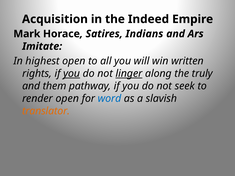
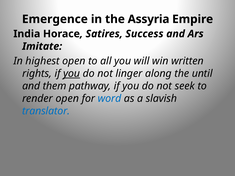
Acquisition: Acquisition -> Emergence
Indeed: Indeed -> Assyria
Mark: Mark -> India
Indians: Indians -> Success
linger underline: present -> none
truly: truly -> until
translator colour: orange -> blue
